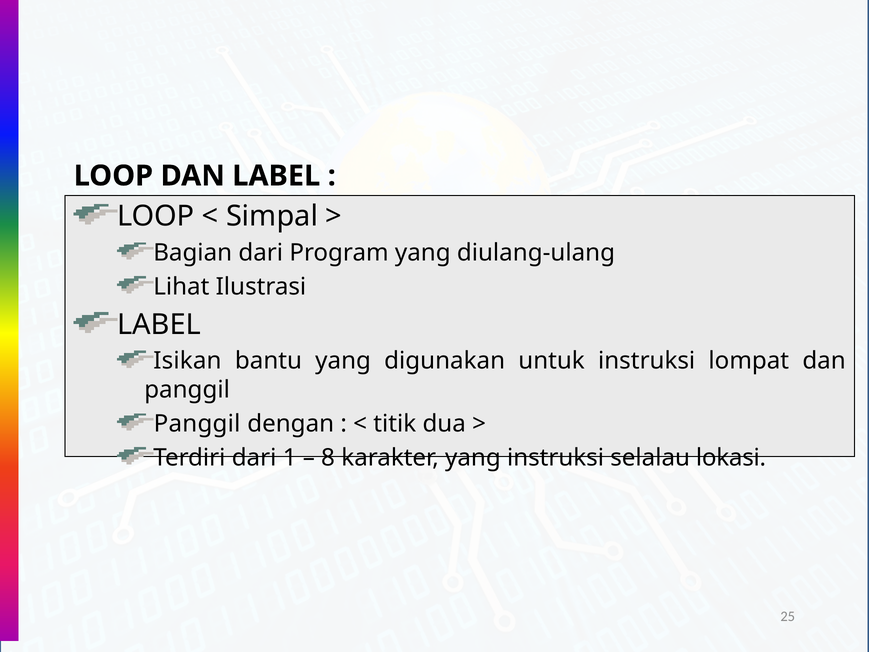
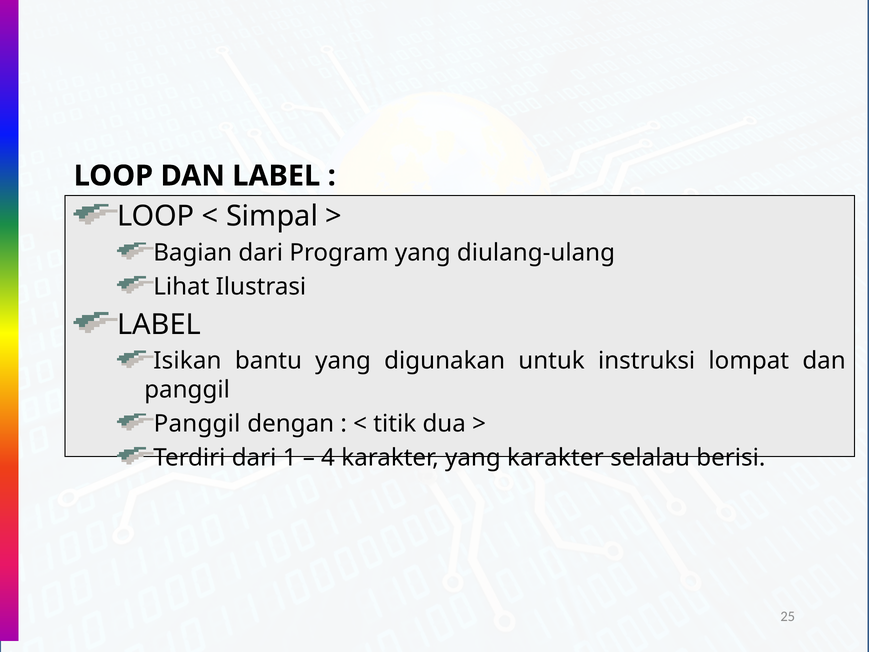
8: 8 -> 4
yang instruksi: instruksi -> karakter
lokasi: lokasi -> berisi
